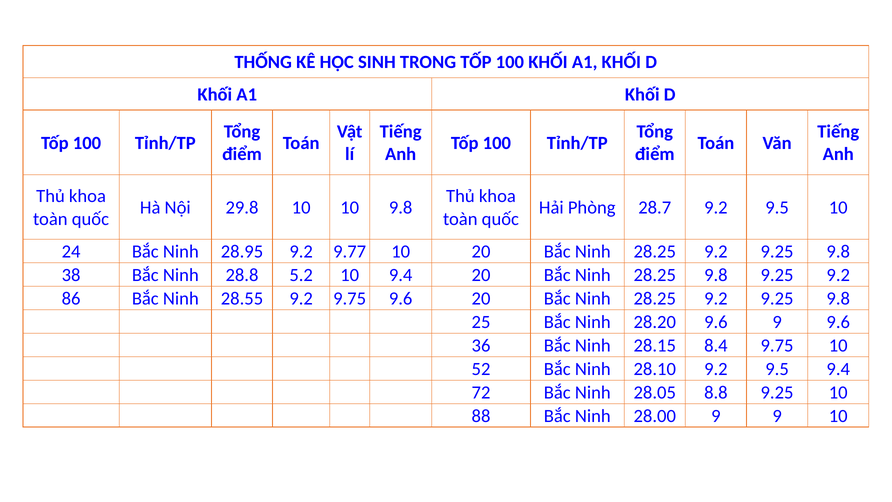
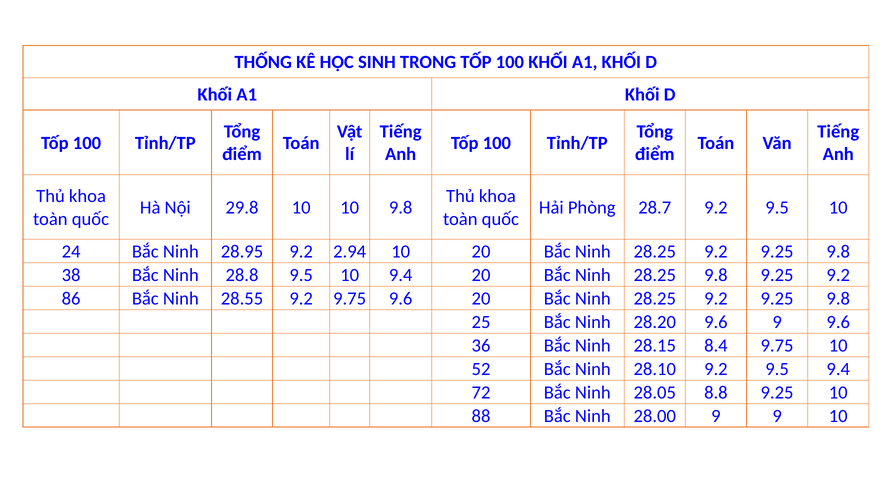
9.77: 9.77 -> 2.94
28.8 5.2: 5.2 -> 9.5
